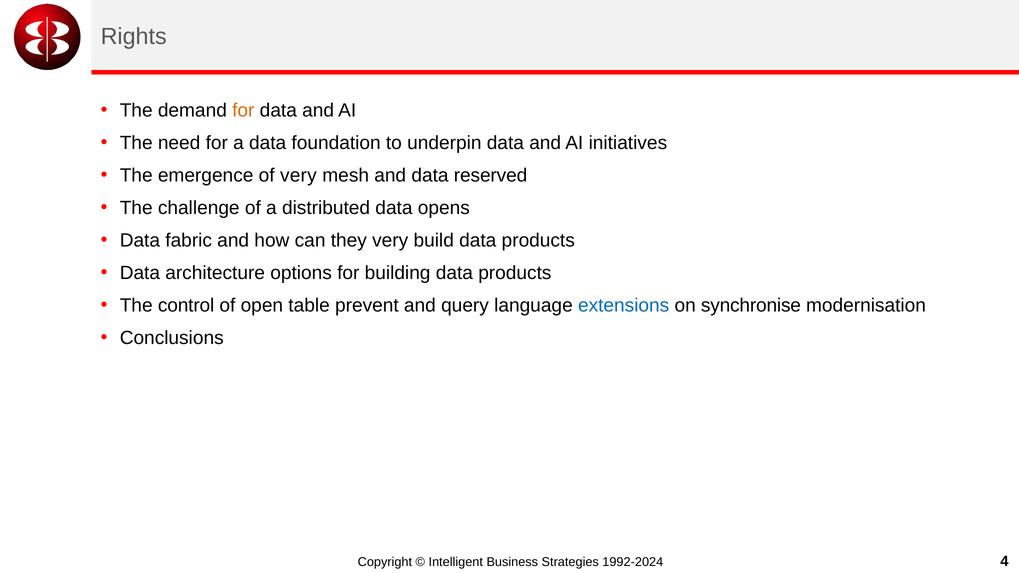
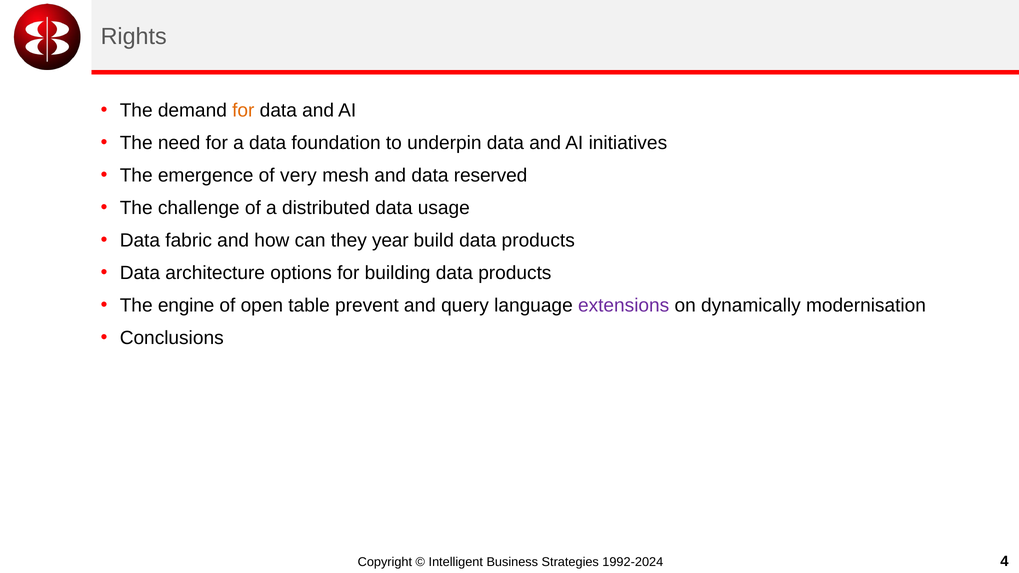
opens: opens -> usage
they very: very -> year
control: control -> engine
extensions colour: blue -> purple
synchronise: synchronise -> dynamically
